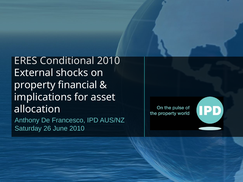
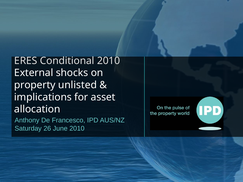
financial: financial -> unlisted
